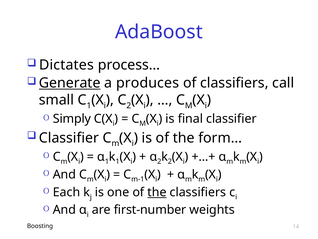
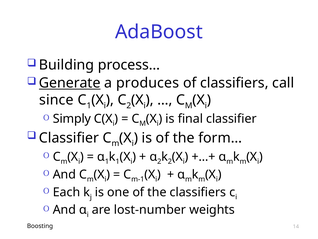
Dictates: Dictates -> Building
small: small -> since
the at (157, 192) underline: present -> none
first-number: first-number -> lost-number
